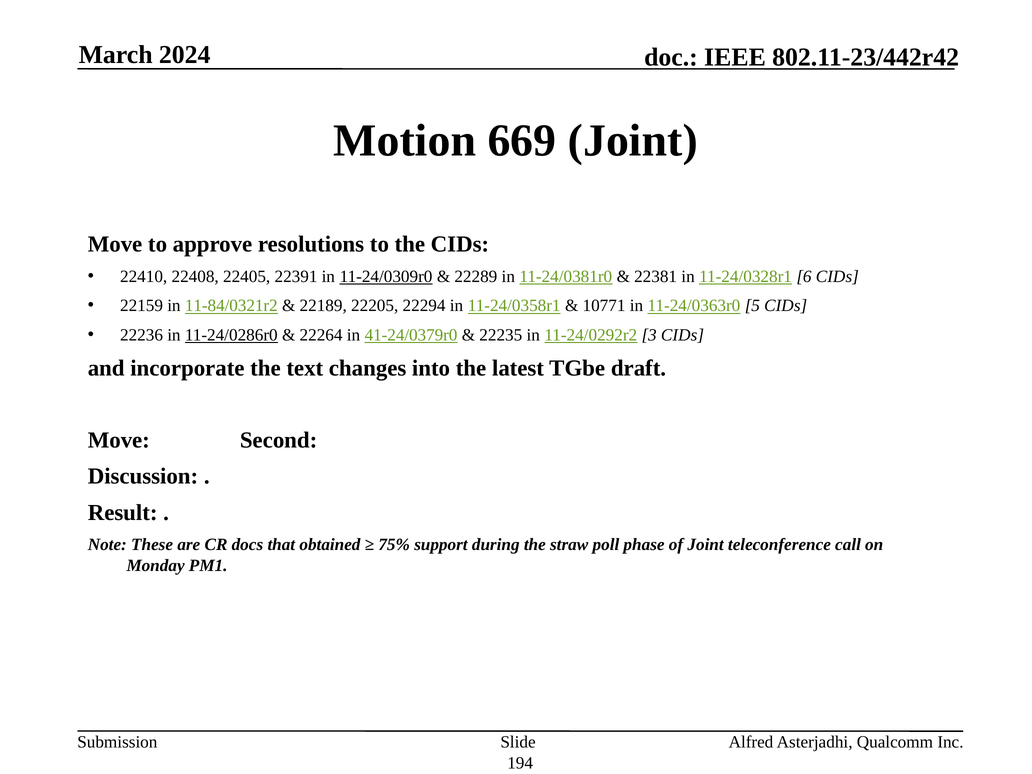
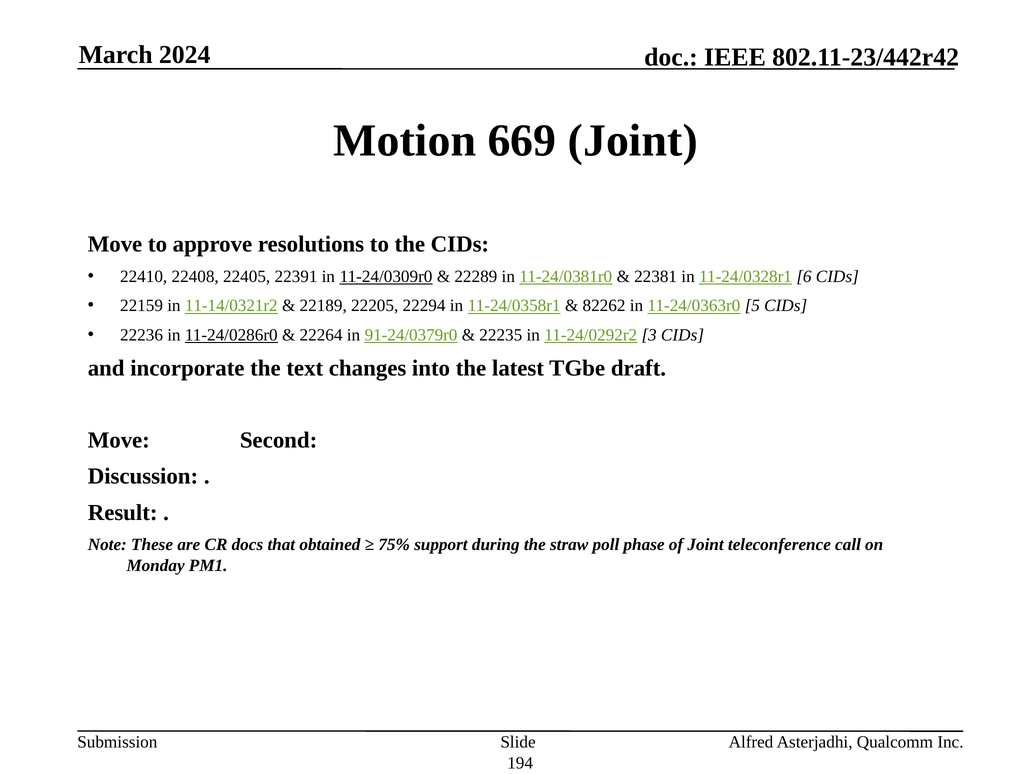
11-84/0321r2: 11-84/0321r2 -> 11-14/0321r2
10771: 10771 -> 82262
41-24/0379r0: 41-24/0379r0 -> 91-24/0379r0
